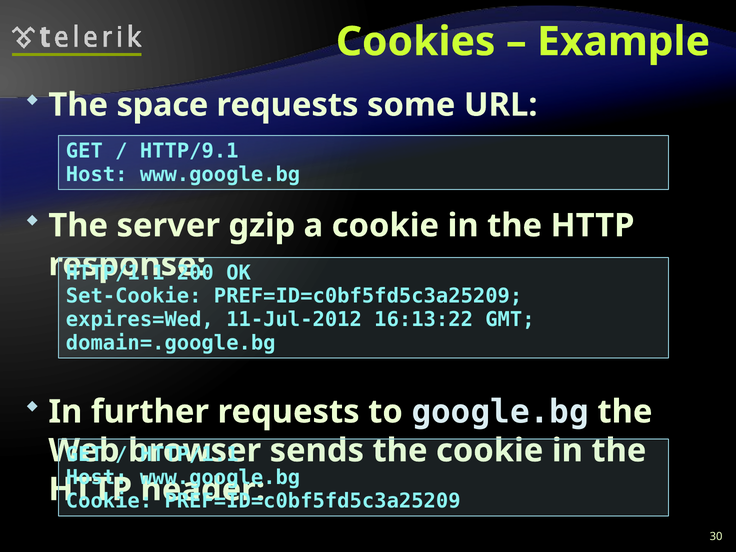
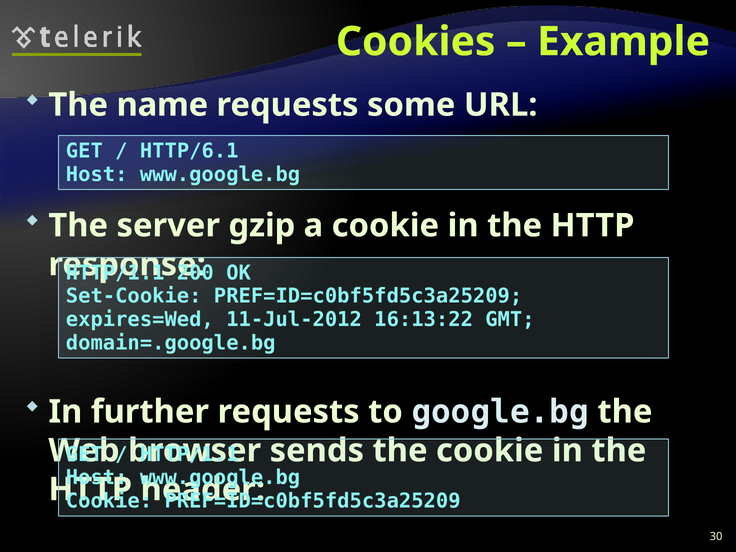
space: space -> name
HTTP/9.1: HTTP/9.1 -> HTTP/6.1
